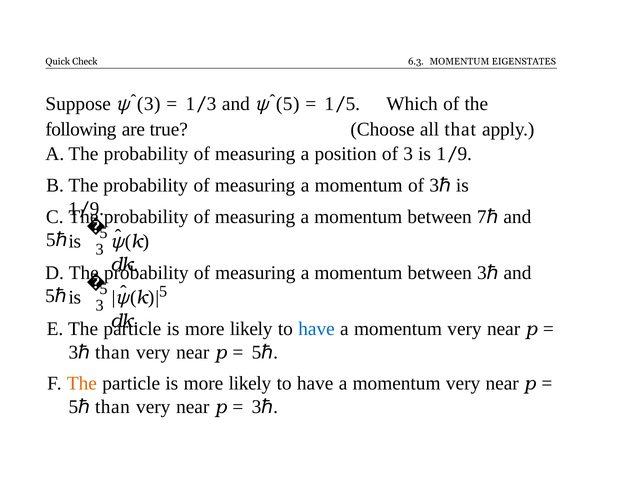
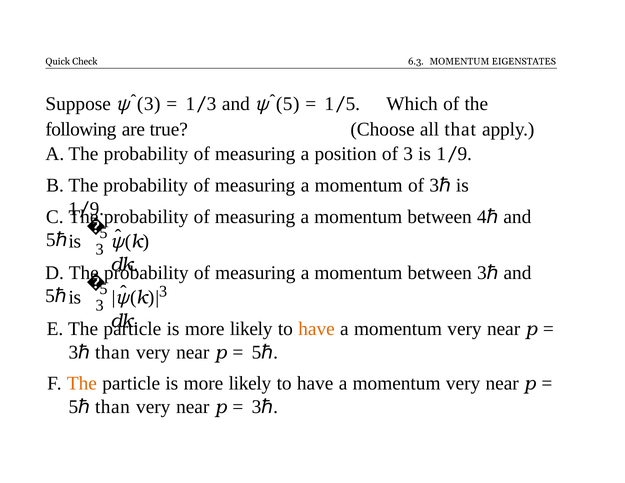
7: 7 -> 4
5 at (163, 291): 5 -> 3
have at (317, 329) colour: blue -> orange
